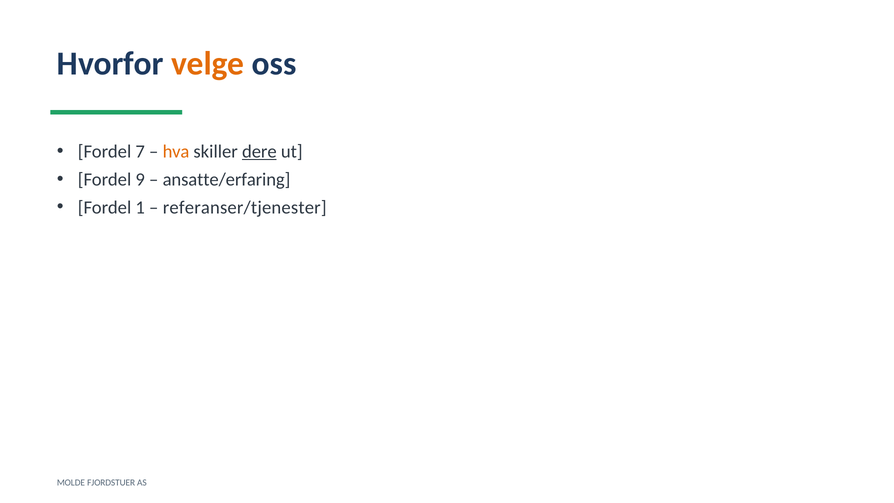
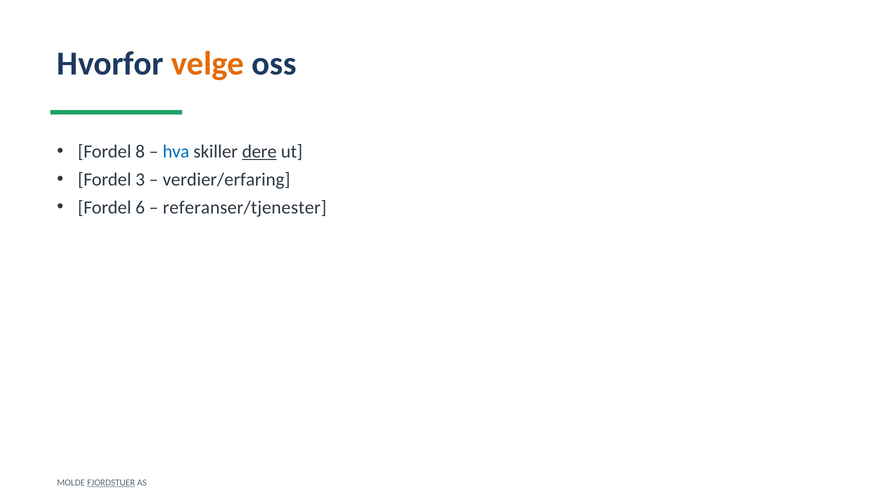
7: 7 -> 8
hva colour: orange -> blue
9: 9 -> 3
ansatte/erfaring: ansatte/erfaring -> verdier/erfaring
1: 1 -> 6
FJORDSTUER underline: none -> present
